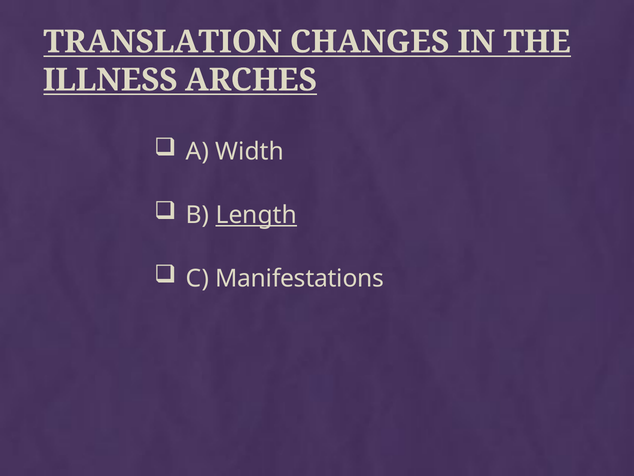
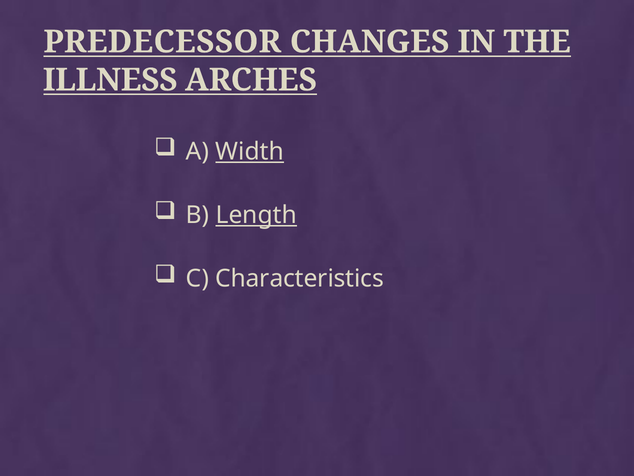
TRANSLATION: TRANSLATION -> PREDECESSOR
Width underline: none -> present
Manifestations: Manifestations -> Characteristics
